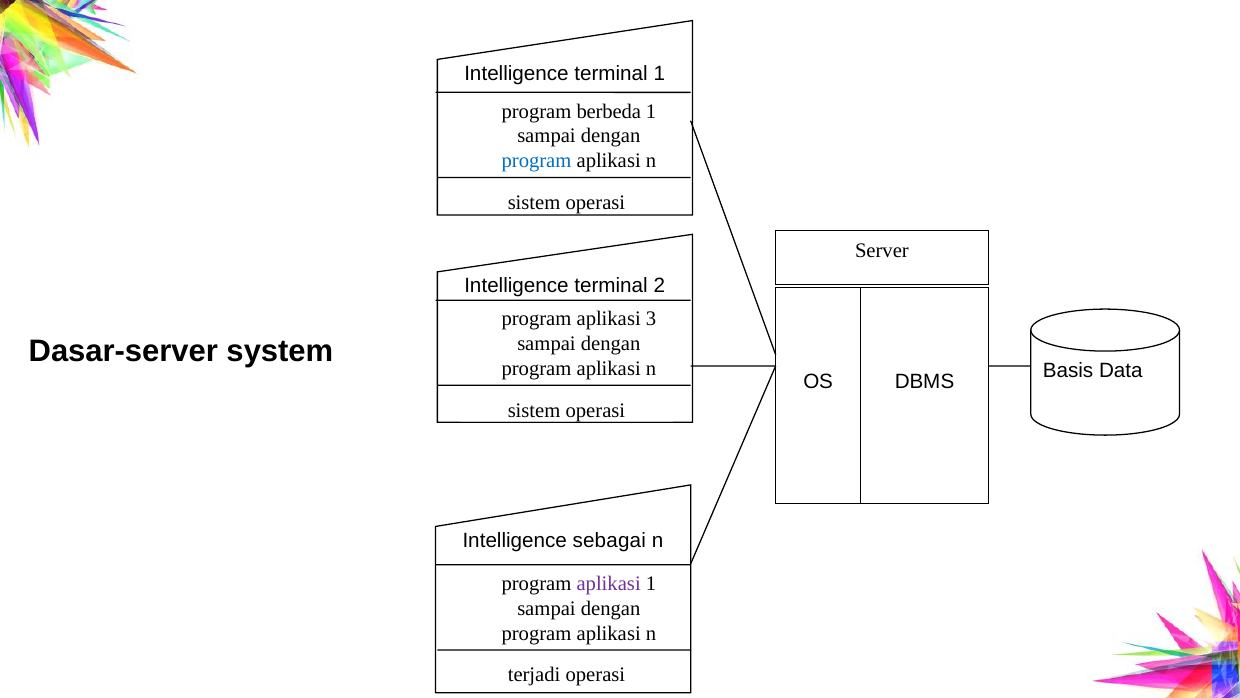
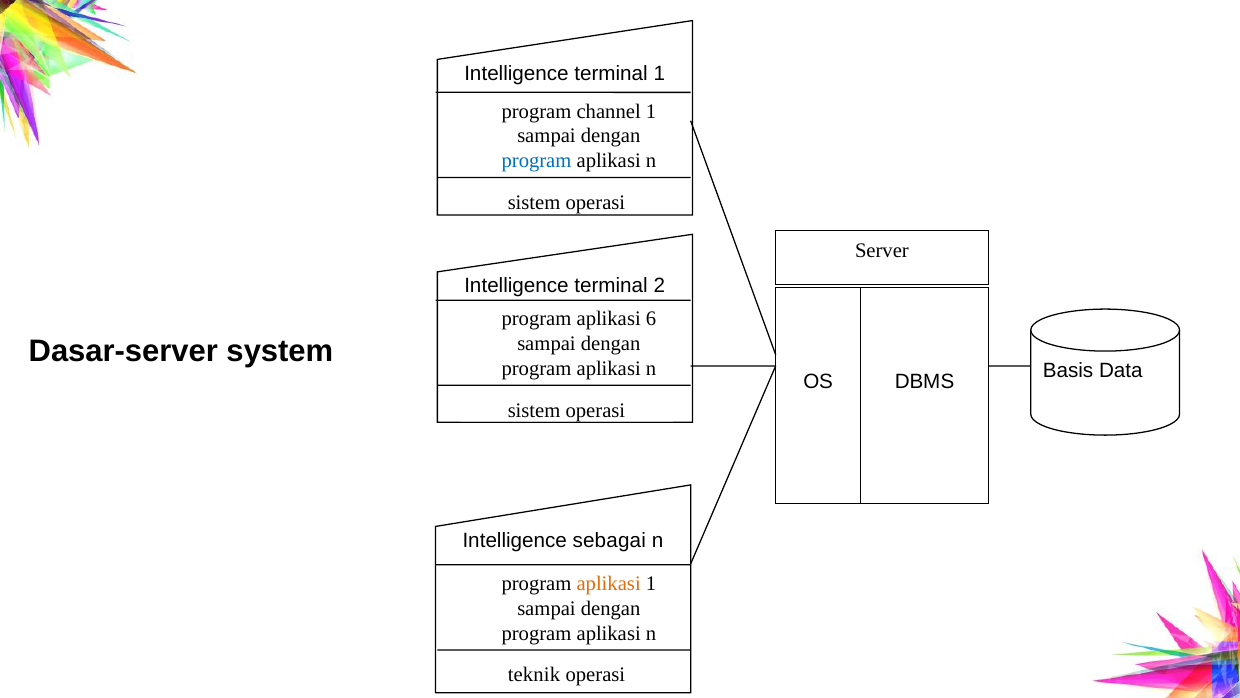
berbeda: berbeda -> channel
3: 3 -> 6
aplikasi at (609, 583) colour: purple -> orange
terjadi: terjadi -> teknik
